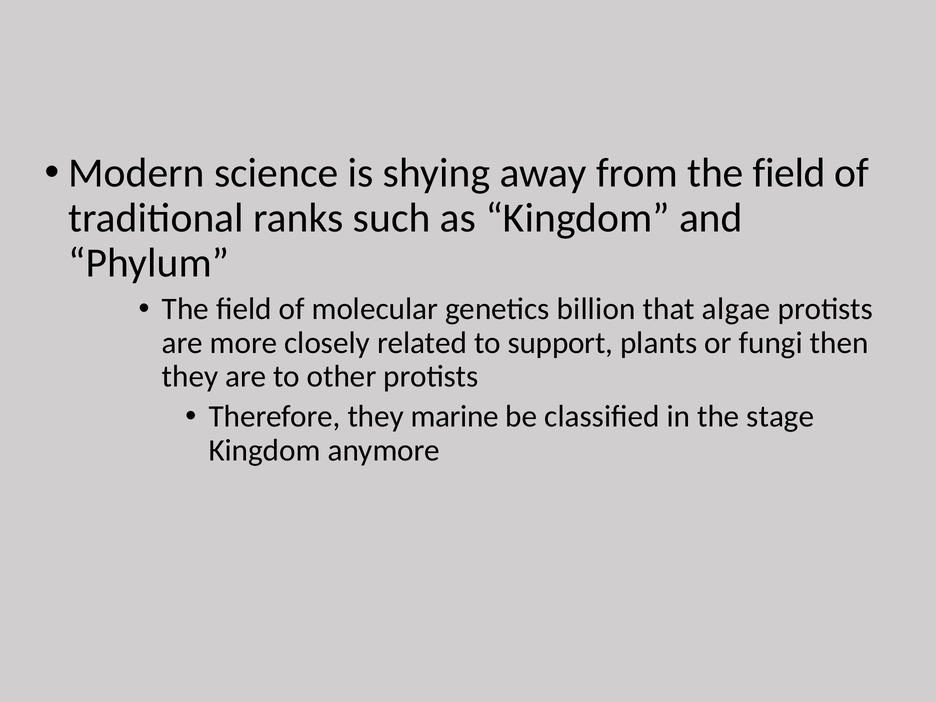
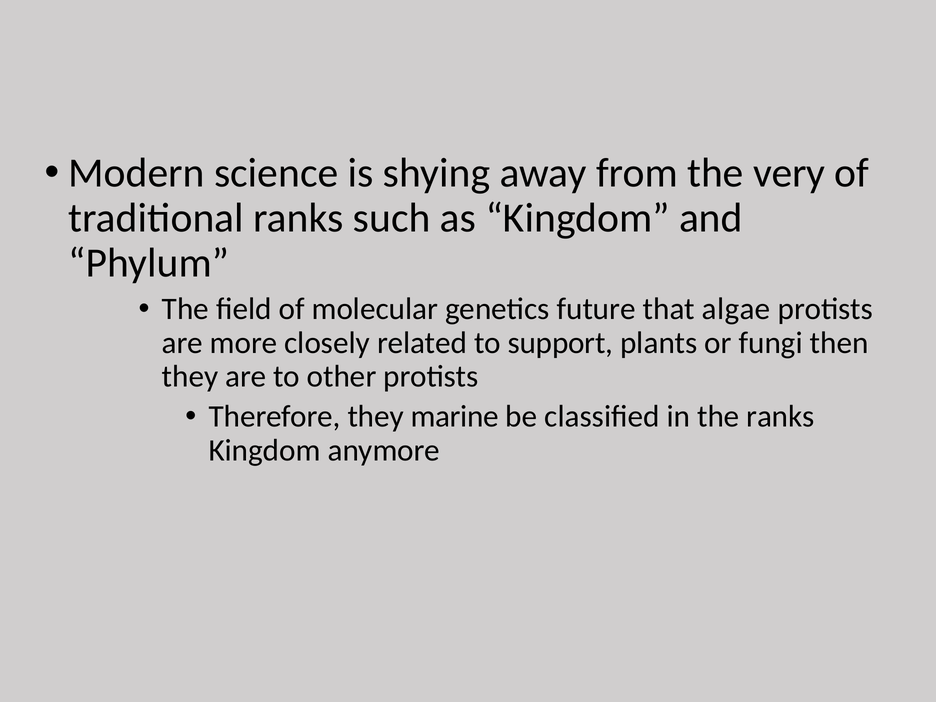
from the field: field -> very
billion: billion -> future
the stage: stage -> ranks
